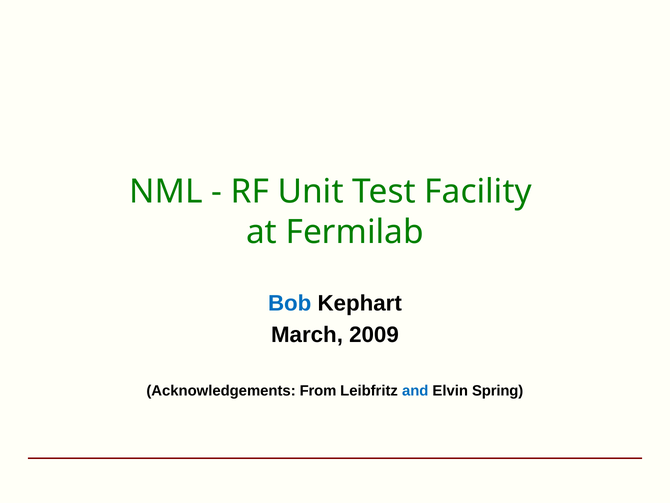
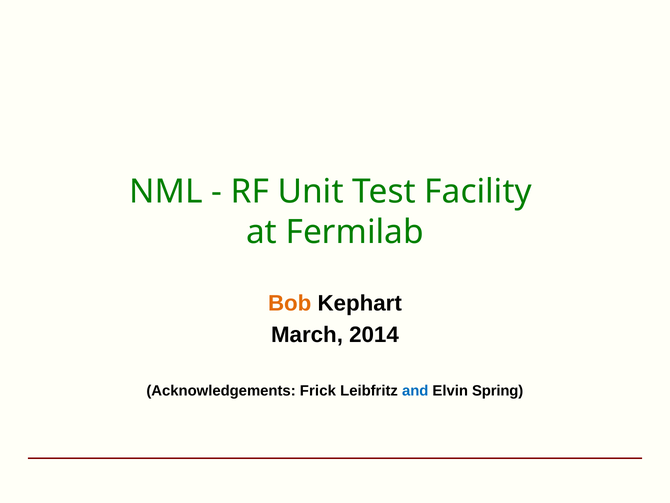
Bob colour: blue -> orange
2009: 2009 -> 2014
From: From -> Frick
